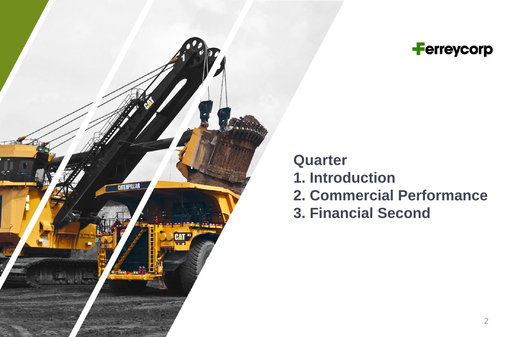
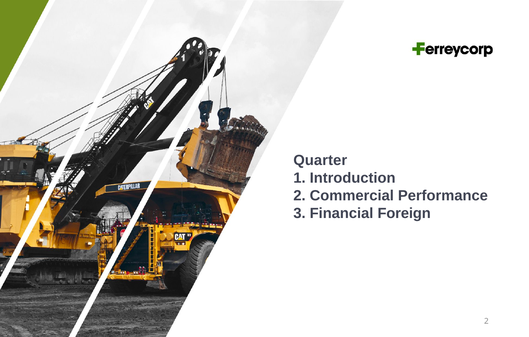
Second: Second -> Foreign
